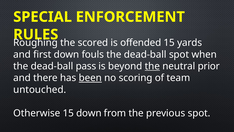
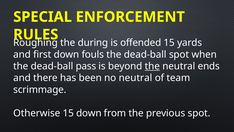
scored: scored -> during
prior: prior -> ends
been underline: present -> none
no scoring: scoring -> neutral
untouched: untouched -> scrimmage
